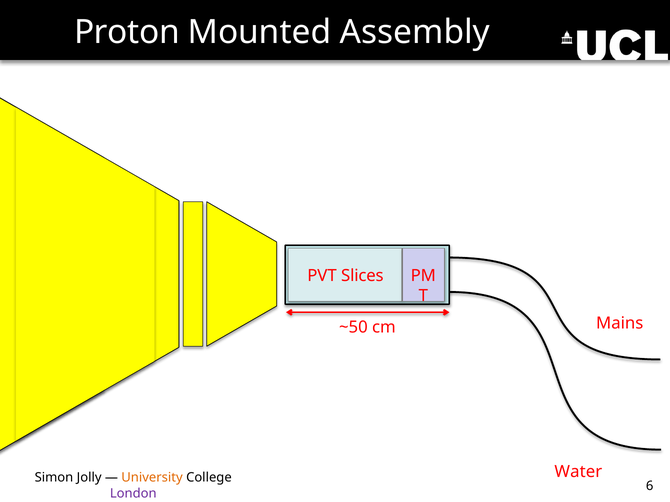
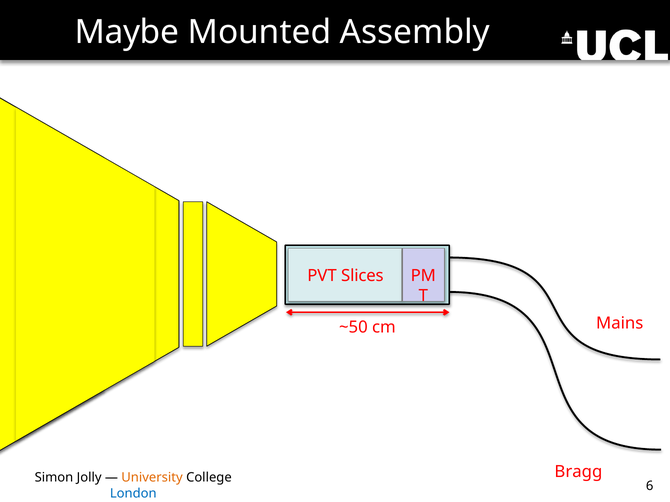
Proton: Proton -> Maybe
Water: Water -> Bragg
London colour: purple -> blue
